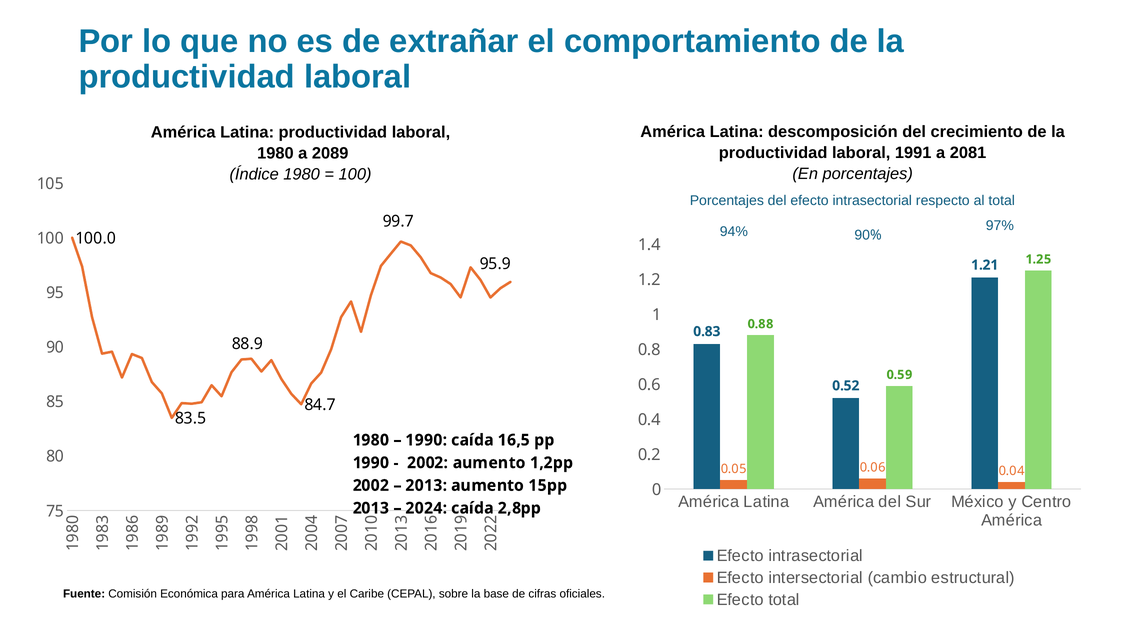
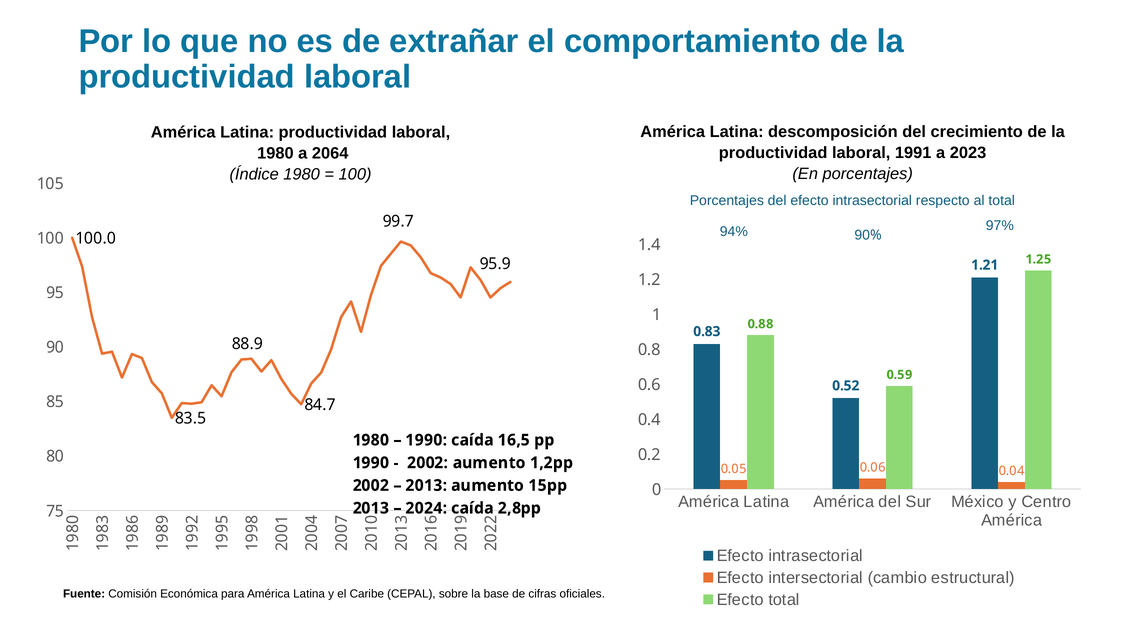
2081: 2081 -> 2023
2089: 2089 -> 2064
